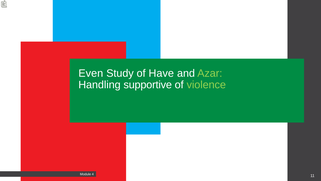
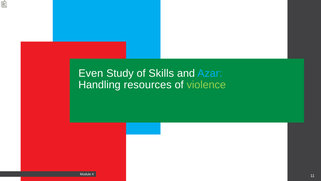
Have: Have -> Skills
Azar colour: light green -> light blue
supportive: supportive -> resources
